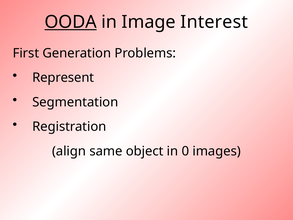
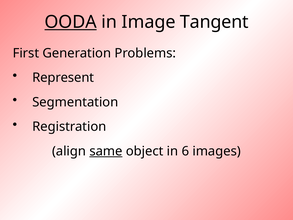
Interest: Interest -> Tangent
same underline: none -> present
0: 0 -> 6
